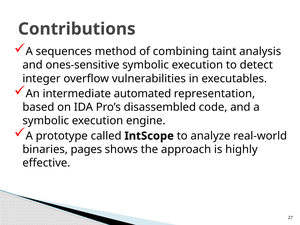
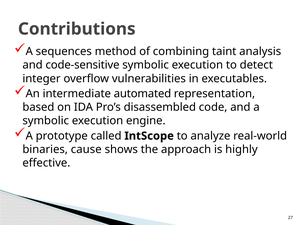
ones-sensitive: ones-sensitive -> code-sensitive
pages: pages -> cause
